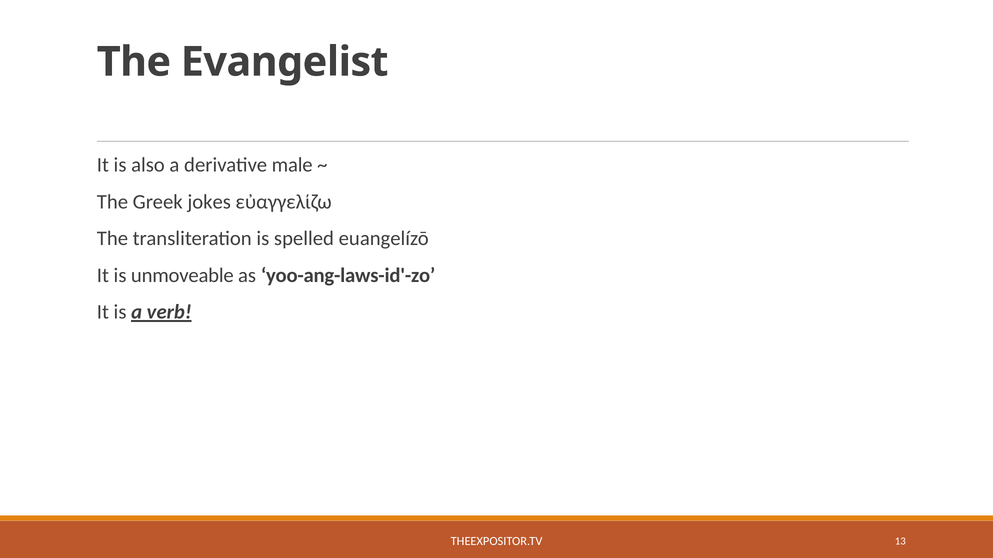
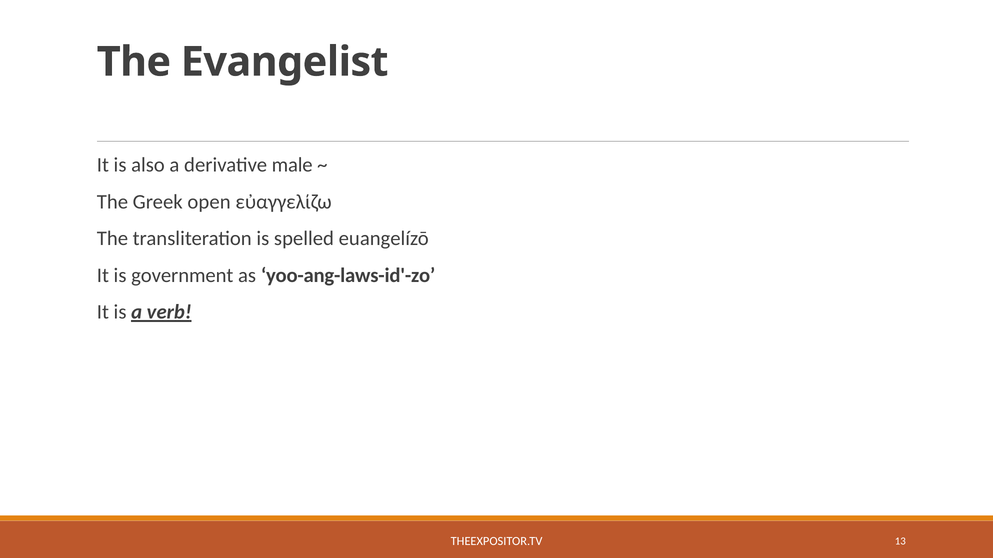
jokes: jokes -> open
unmoveable: unmoveable -> government
